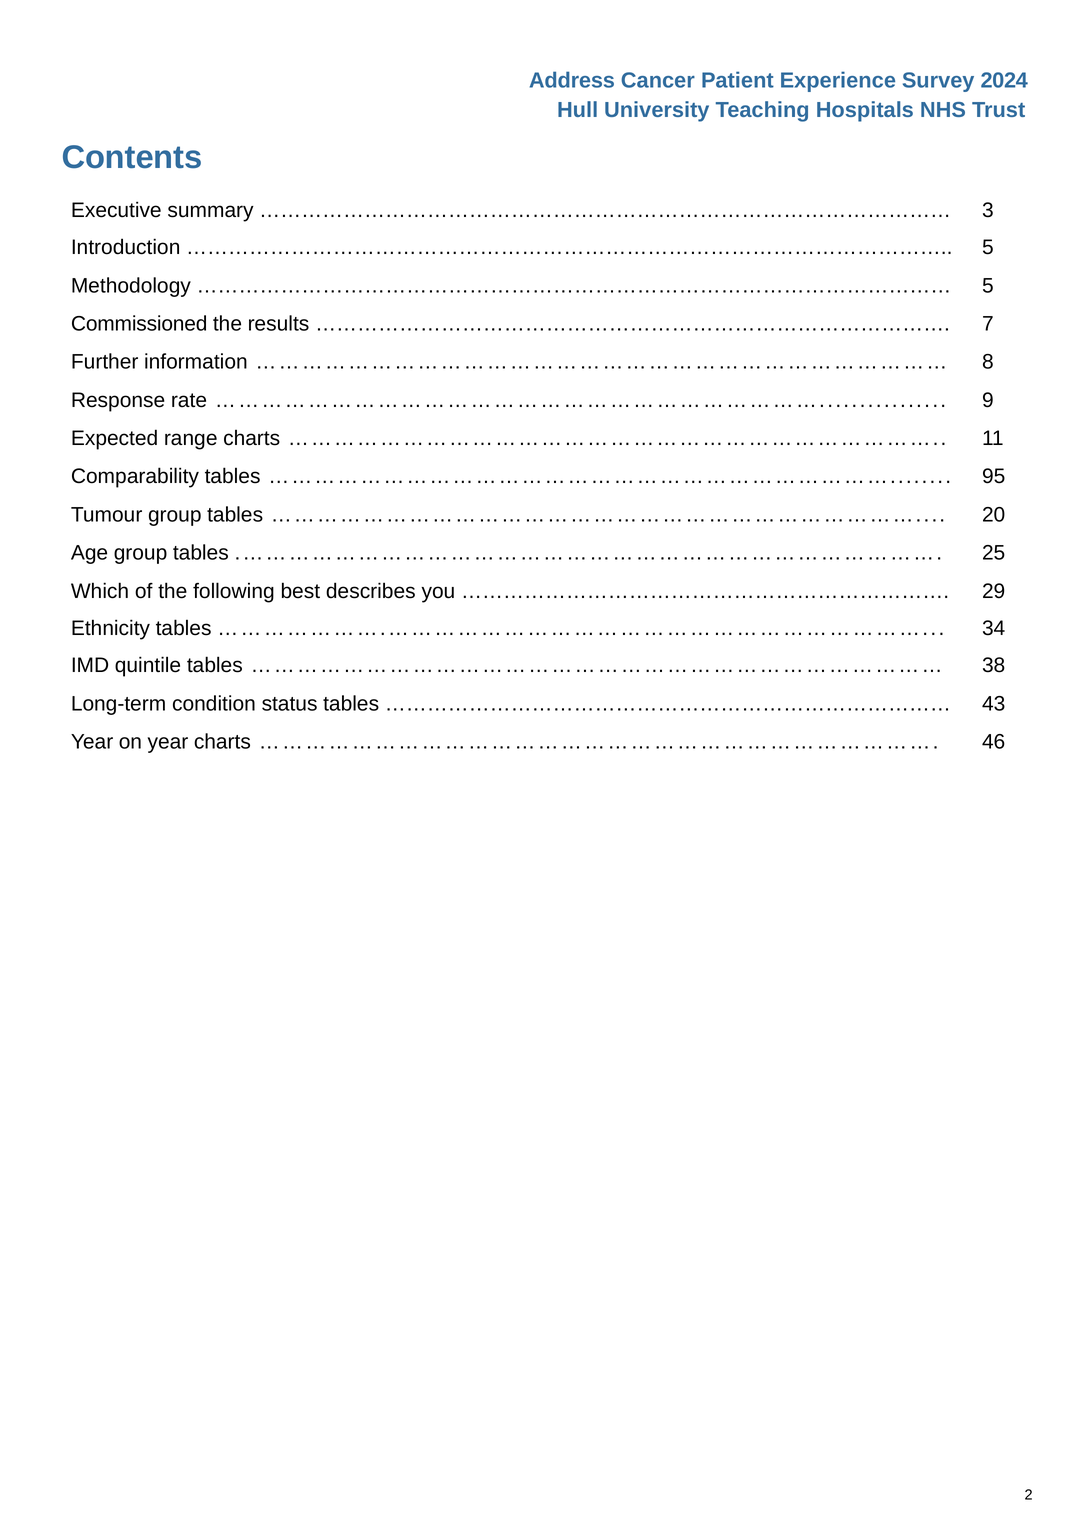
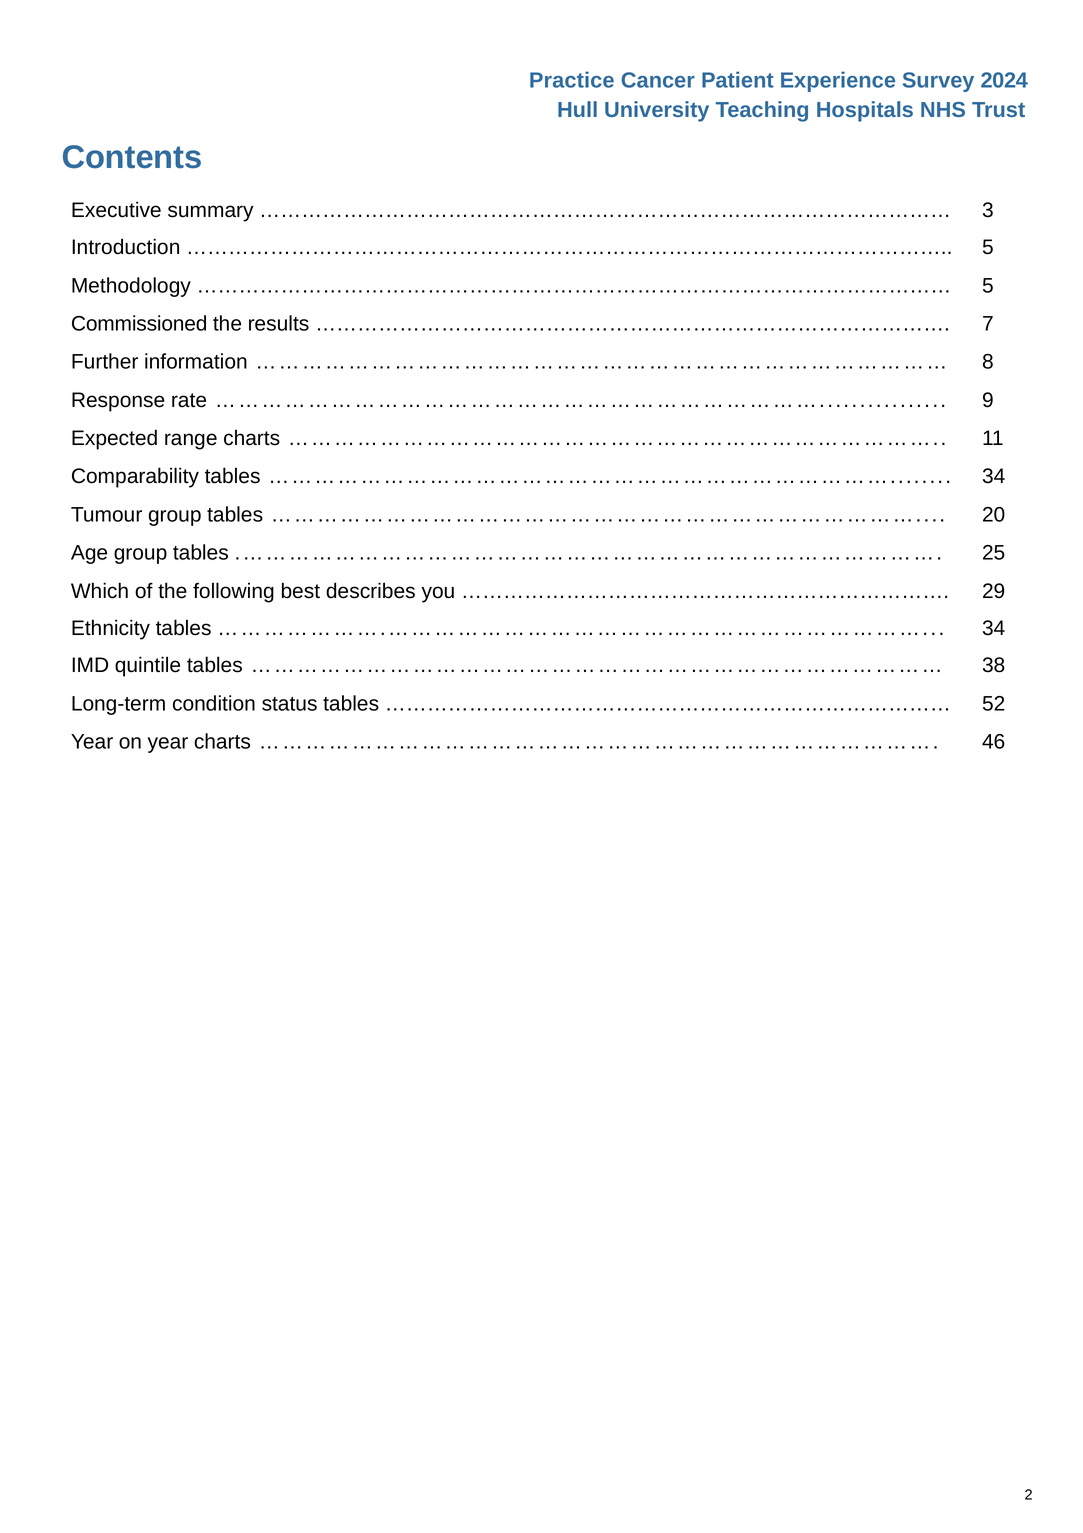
Address: Address -> Practice
95 at (994, 476): 95 -> 34
43: 43 -> 52
